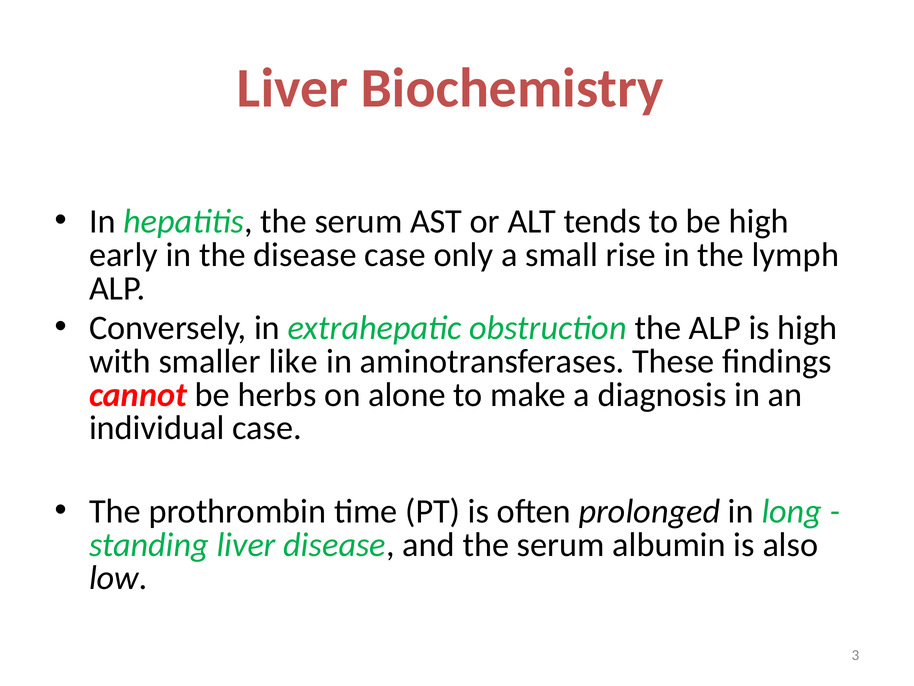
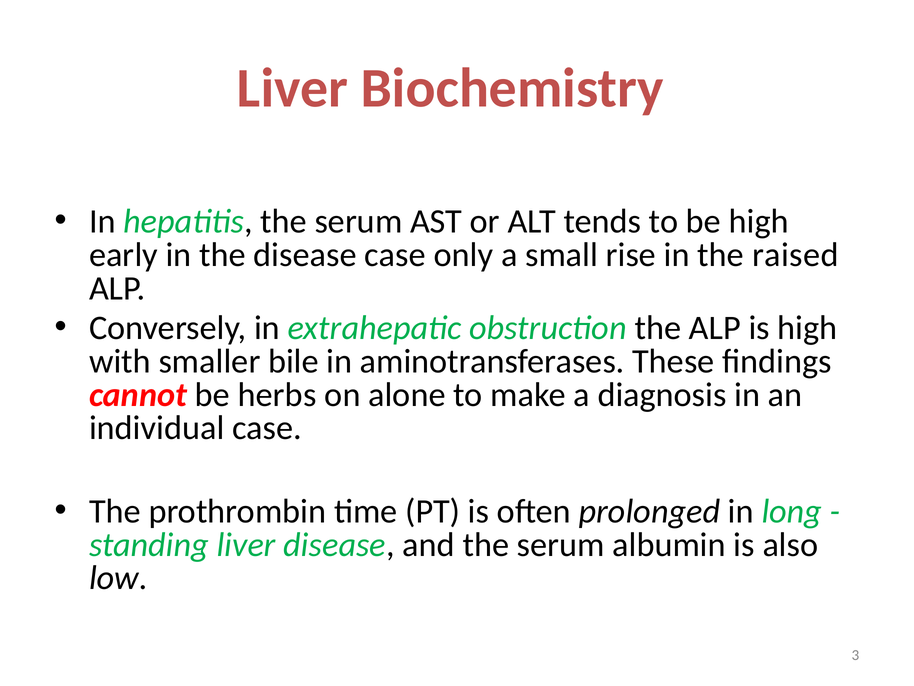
lymph: lymph -> raised
like: like -> bile
